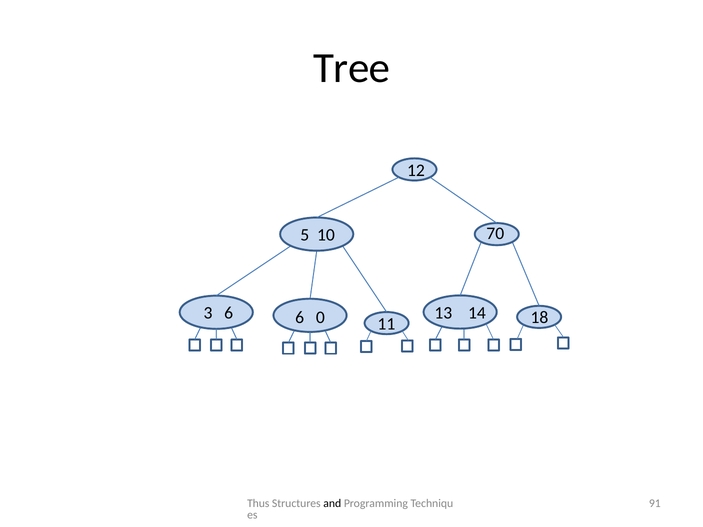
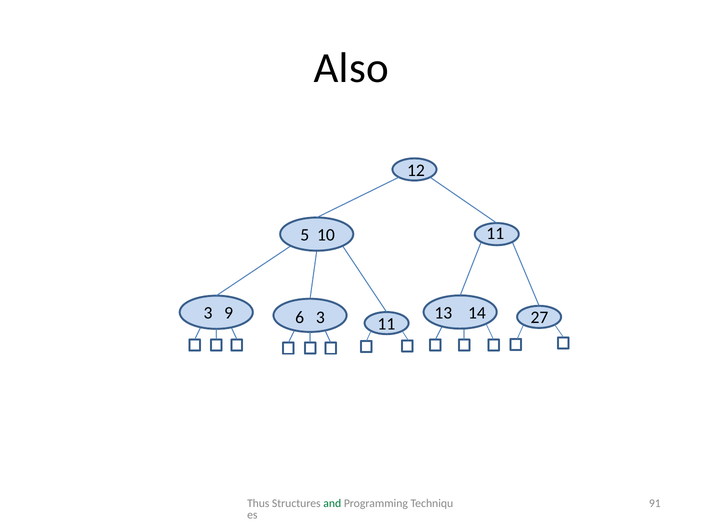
Tree: Tree -> Also
10 70: 70 -> 11
3 6: 6 -> 9
6 0: 0 -> 3
18: 18 -> 27
and colour: black -> green
